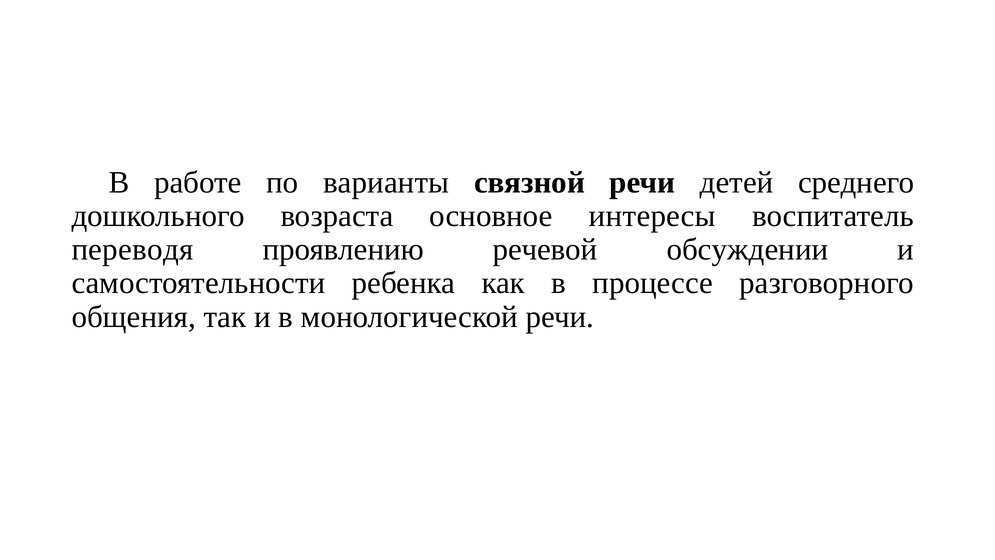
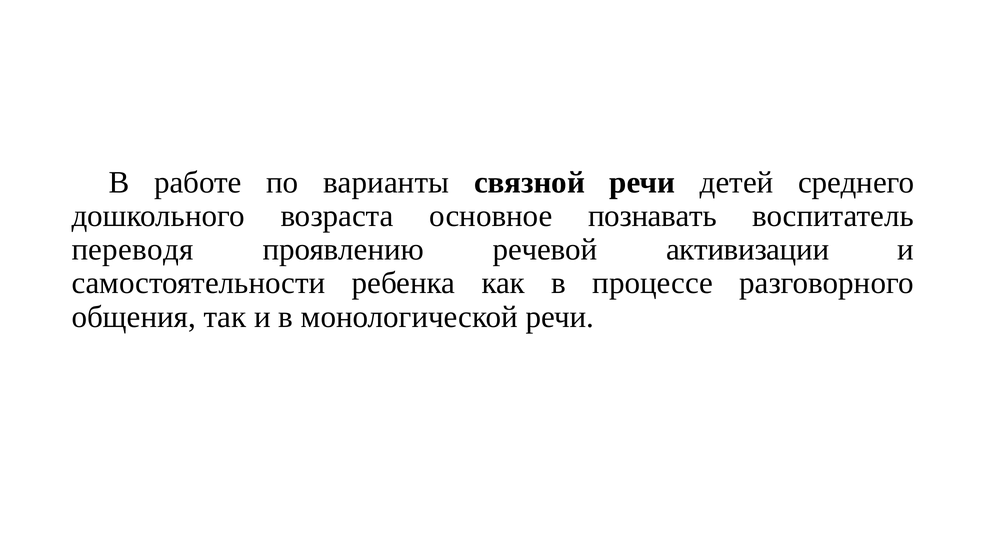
интересы: интересы -> познавать
обсуждении: обсуждении -> активизации
